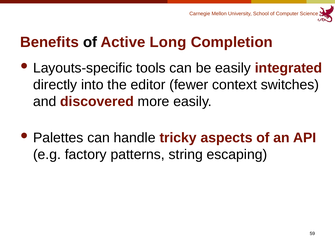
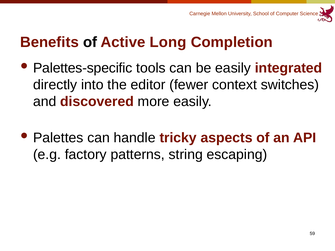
Layouts-specific: Layouts-specific -> Palettes-specific
